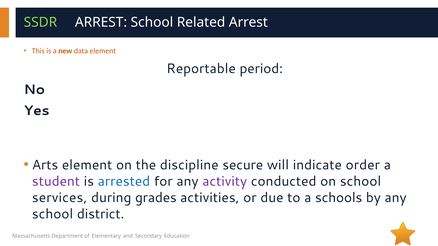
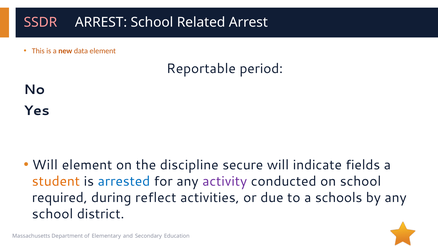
SSDR colour: light green -> pink
Arts at (45, 165): Arts -> Will
order: order -> fields
student colour: purple -> orange
services: services -> required
grades: grades -> reflect
